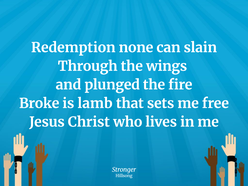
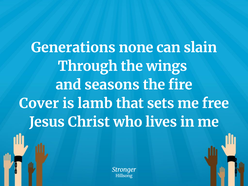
Redemption: Redemption -> Generations
plunged: plunged -> seasons
Broke: Broke -> Cover
